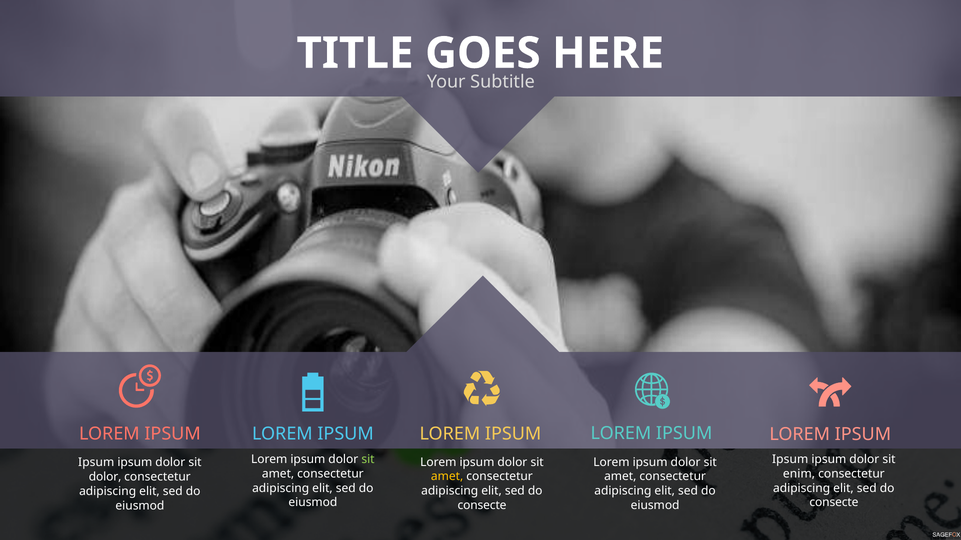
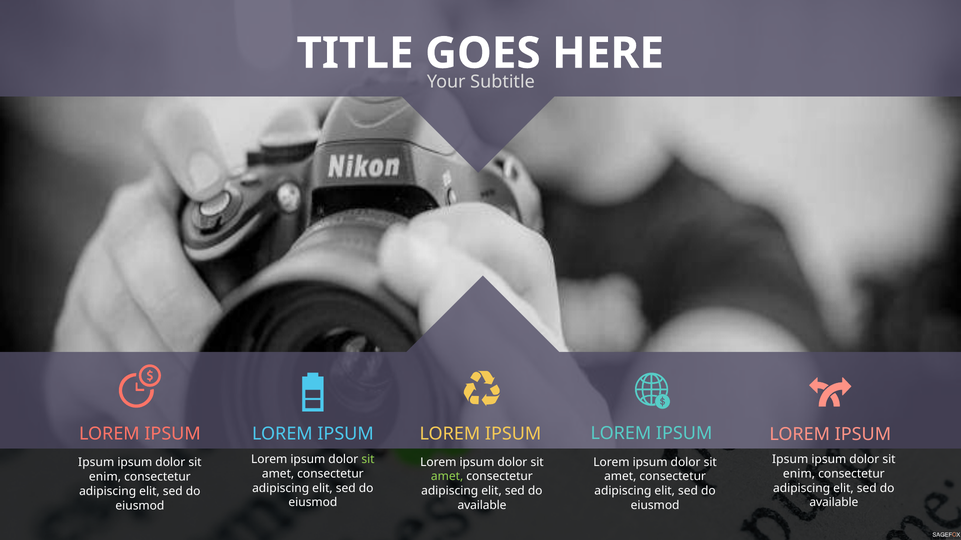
amet at (447, 477) colour: yellow -> light green
dolor at (105, 477): dolor -> enim
consecte at (834, 503): consecte -> available
consecte at (482, 506): consecte -> available
